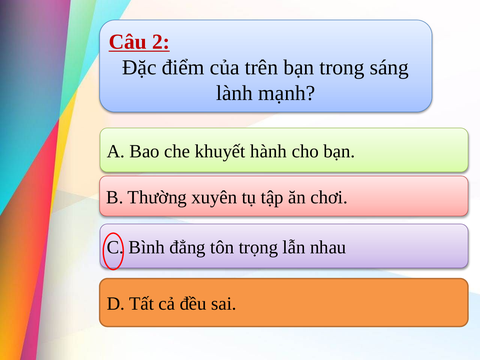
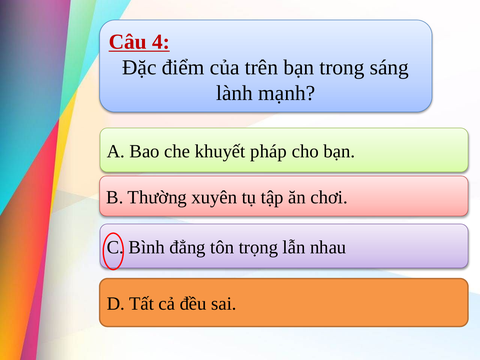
2: 2 -> 4
hành: hành -> pháp
